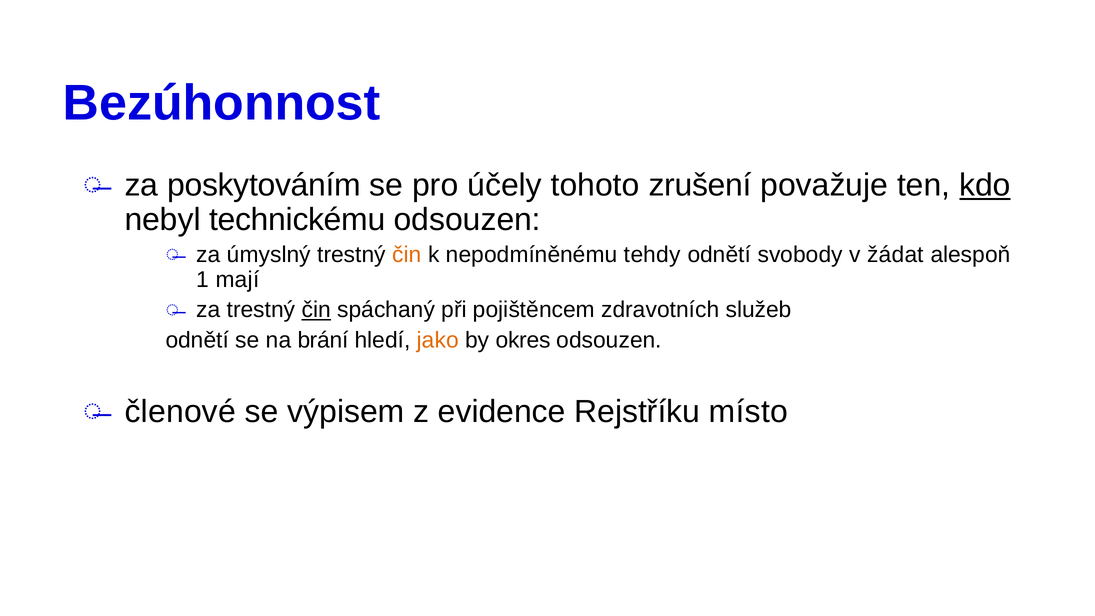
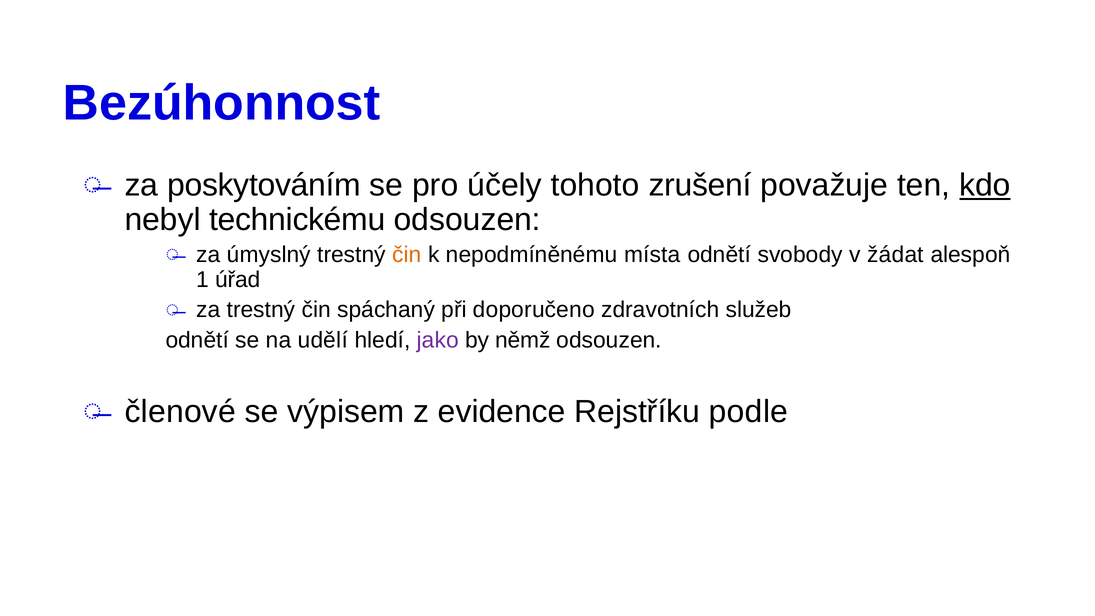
tehdy: tehdy -> místa
mají: mají -> úřad
čin at (316, 310) underline: present -> none
pojištěncem: pojištěncem -> doporučeno
brání: brání -> udělí
jako colour: orange -> purple
okres: okres -> němž
místo: místo -> podle
